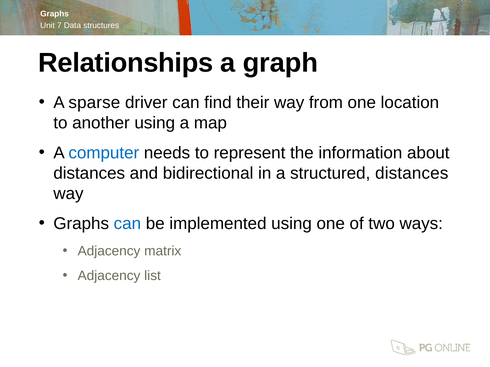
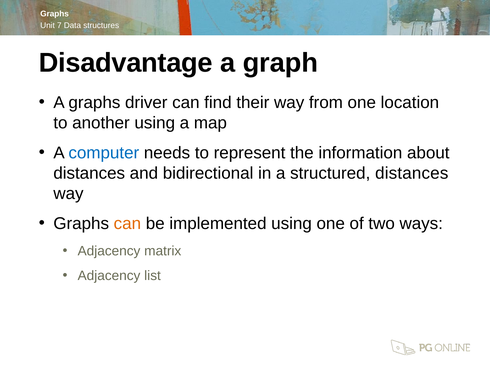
Relationships: Relationships -> Disadvantage
A sparse: sparse -> graphs
can at (127, 224) colour: blue -> orange
